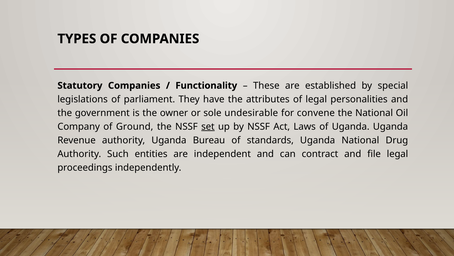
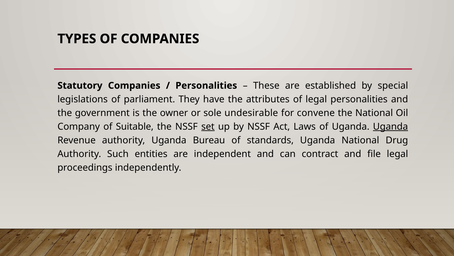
Functionality at (206, 85): Functionality -> Personalities
Ground: Ground -> Suitable
Uganda at (391, 126) underline: none -> present
